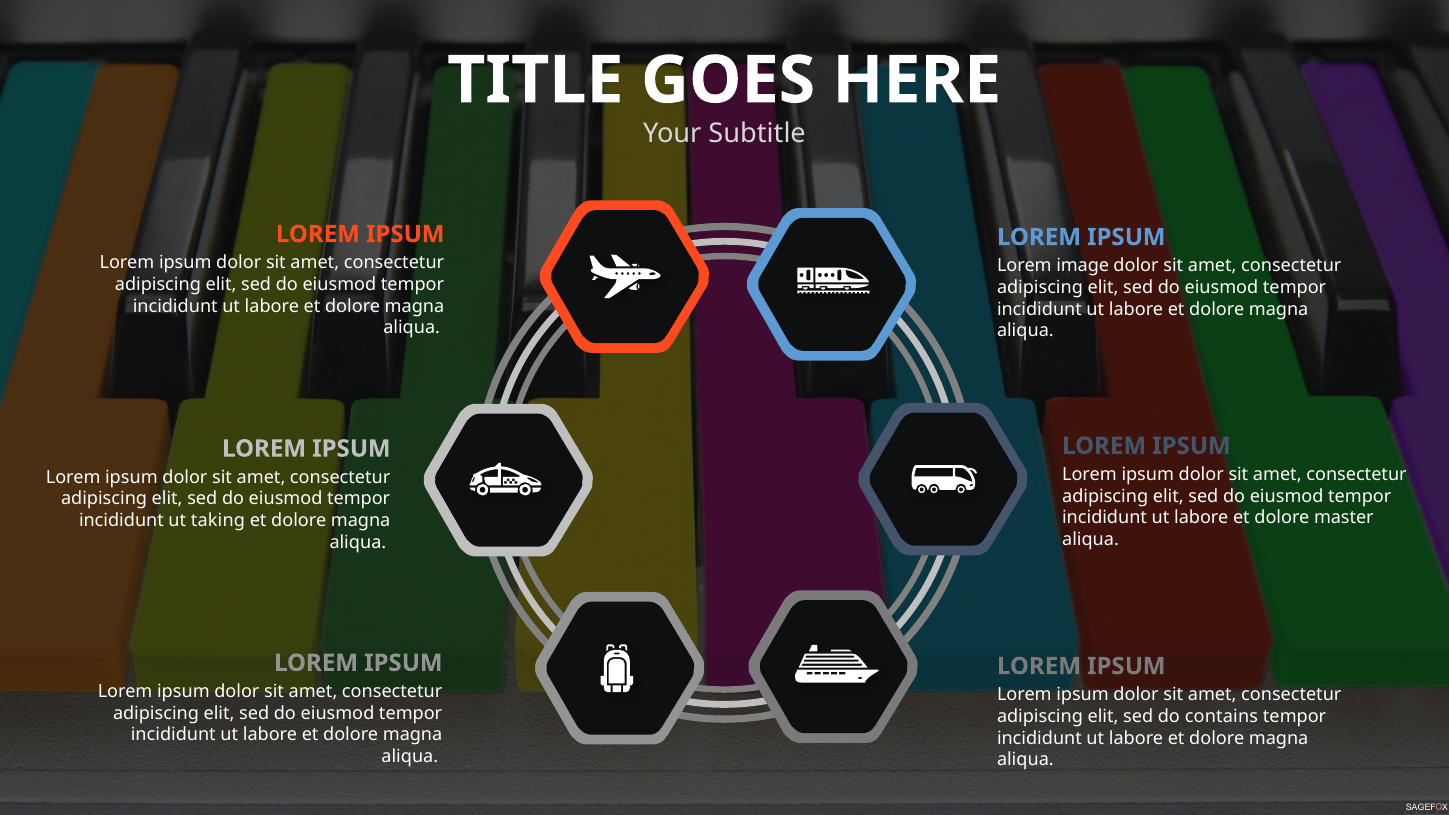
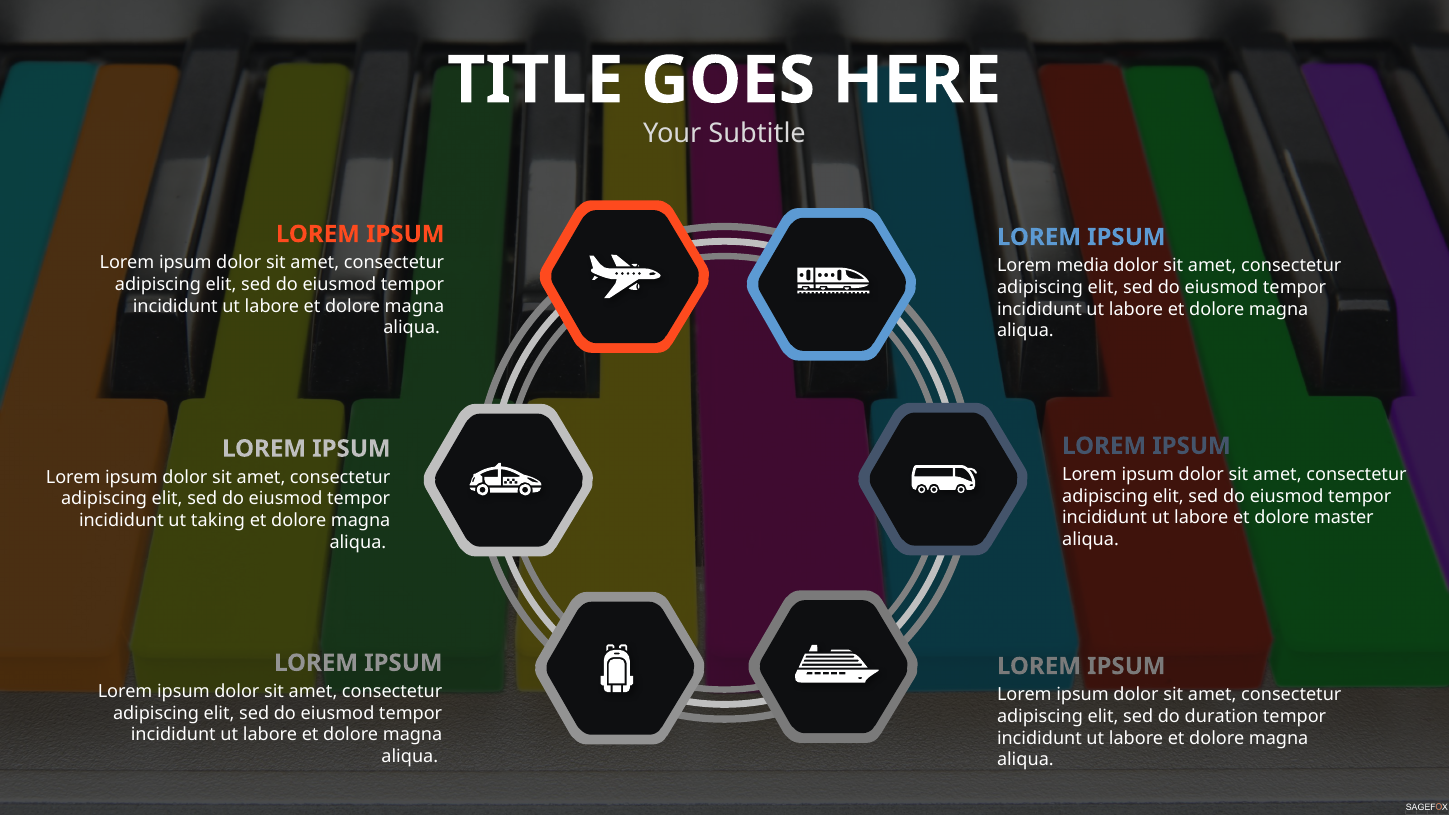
image: image -> media
contains: contains -> duration
